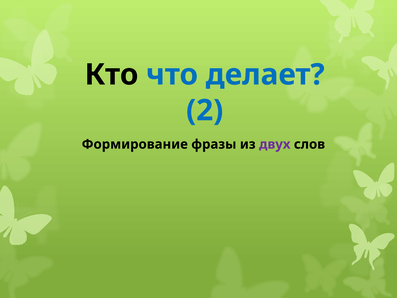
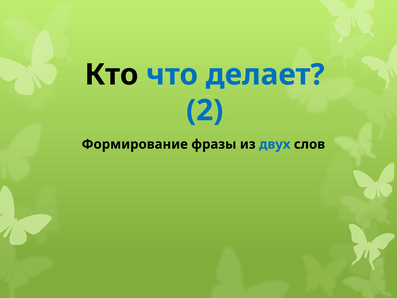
двух colour: purple -> blue
